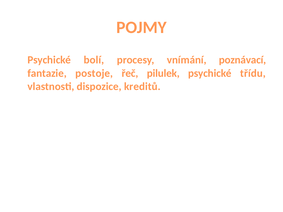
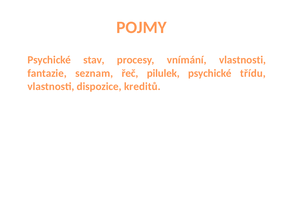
bolí: bolí -> stav
vnímání poznávací: poznávací -> vlastnosti
postoje: postoje -> seznam
